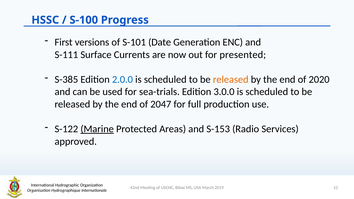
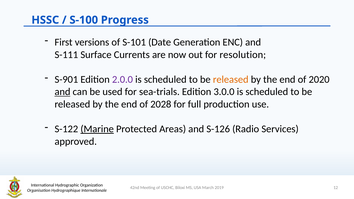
presented: presented -> resolution
S-385: S-385 -> S-901
2.0.0 colour: blue -> purple
and at (62, 92) underline: none -> present
2047: 2047 -> 2028
S-153: S-153 -> S-126
